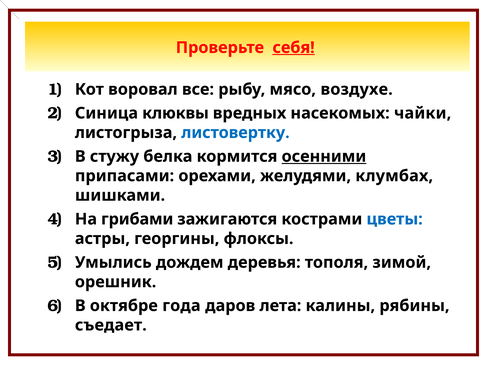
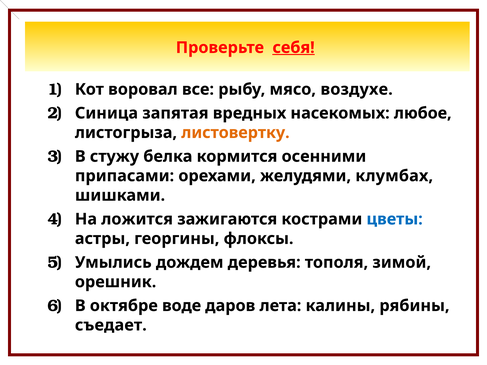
клюквы: клюквы -> запятая
чайки: чайки -> любое
листовертку colour: blue -> orange
осенними underline: present -> none
грибами: грибами -> ложится
года: года -> воде
